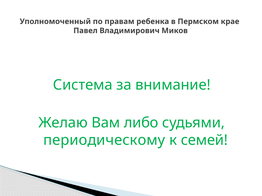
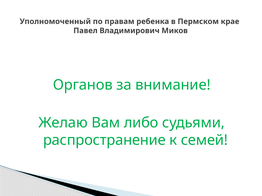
Система: Система -> Органов
периодическому: периодическому -> распространение
